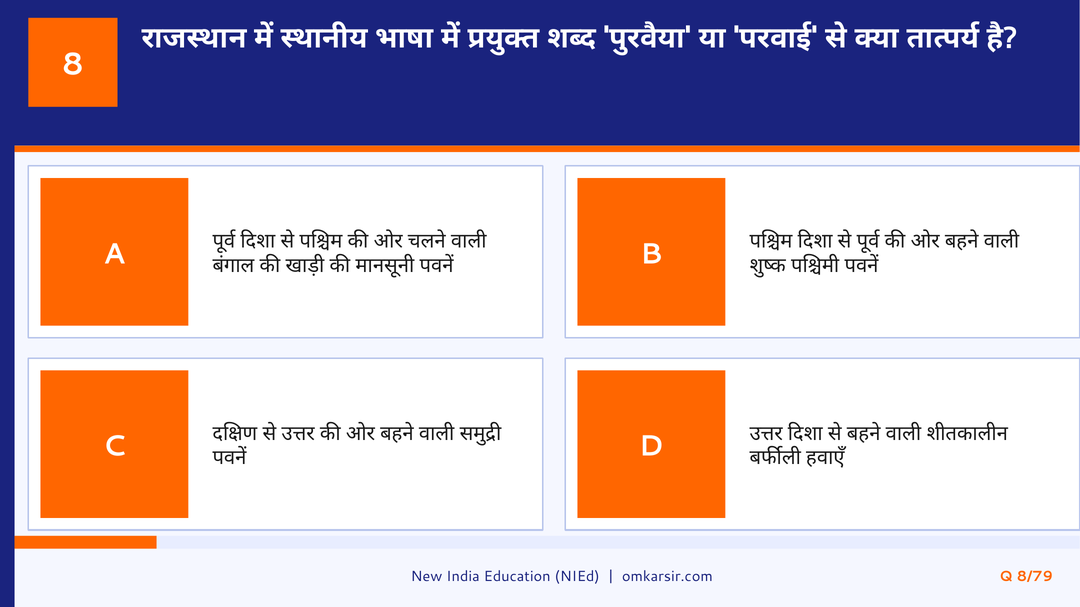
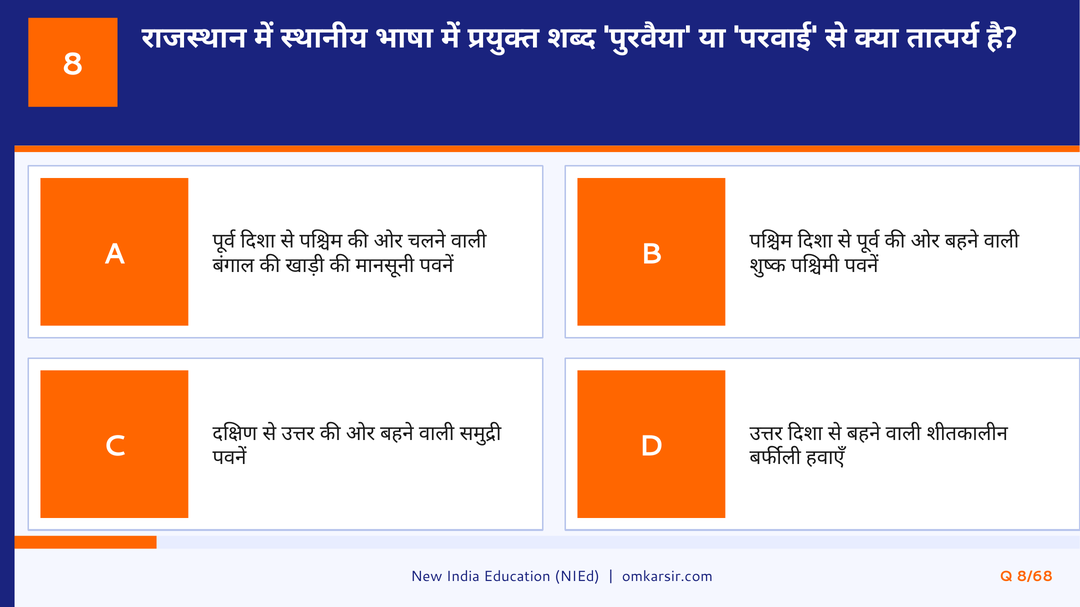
8/79: 8/79 -> 8/68
